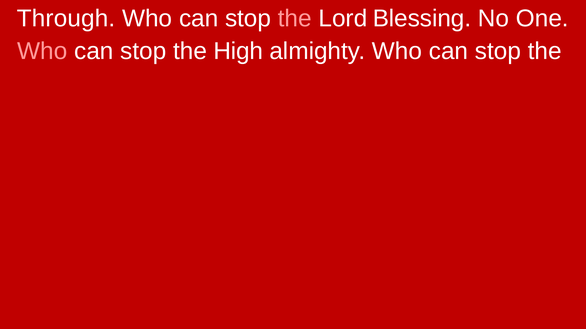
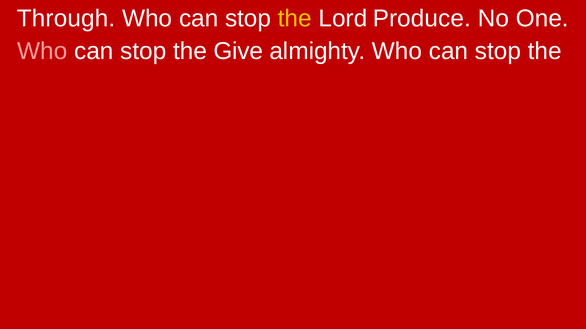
the at (295, 19) colour: pink -> yellow
Blessing: Blessing -> Produce
High: High -> Give
